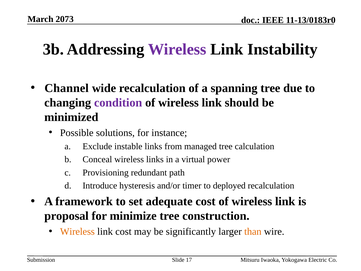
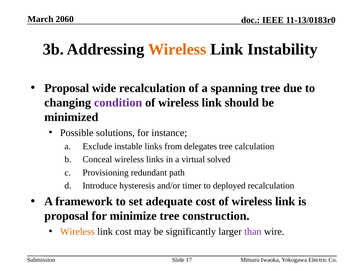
2073: 2073 -> 2060
Wireless at (177, 49) colour: purple -> orange
Channel at (67, 88): Channel -> Proposal
managed: managed -> delegates
power: power -> solved
than colour: orange -> purple
